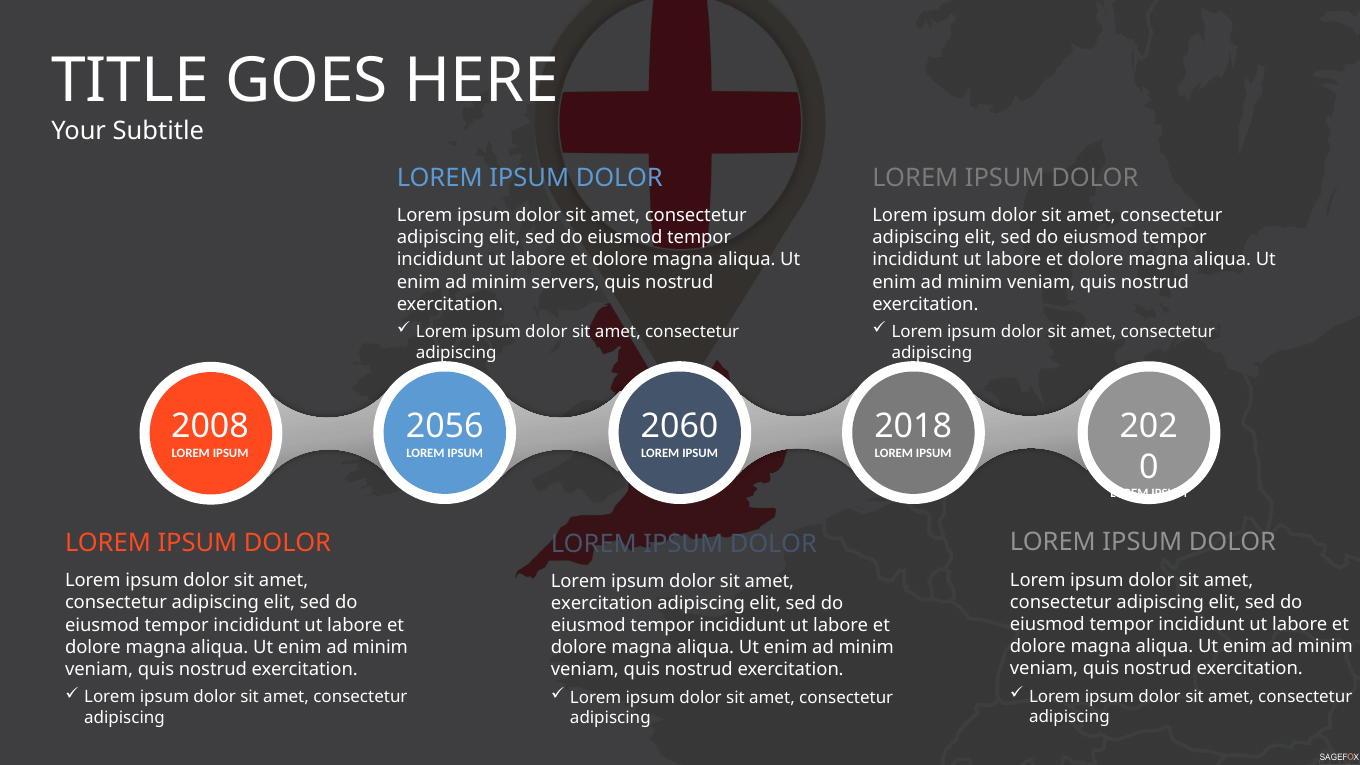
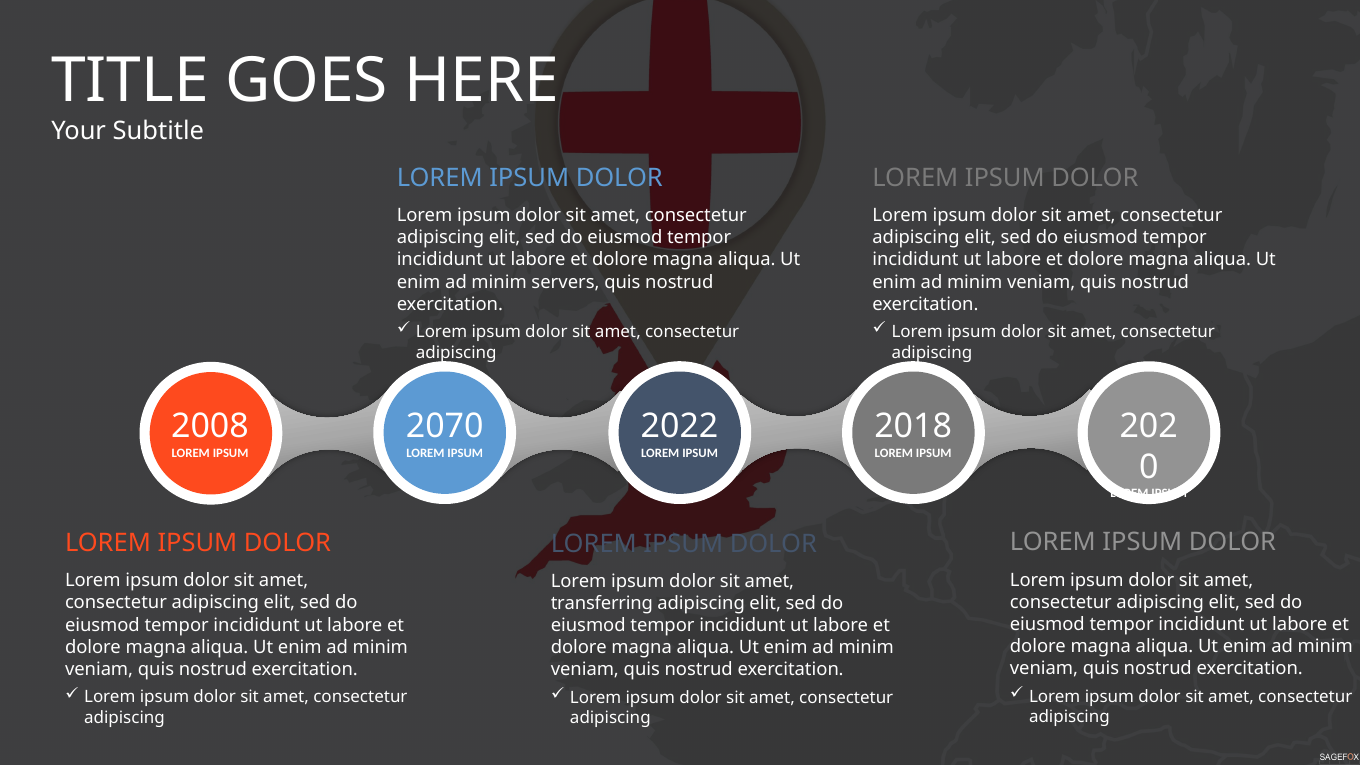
2056: 2056 -> 2070
2060: 2060 -> 2022
exercitation at (602, 603): exercitation -> transferring
